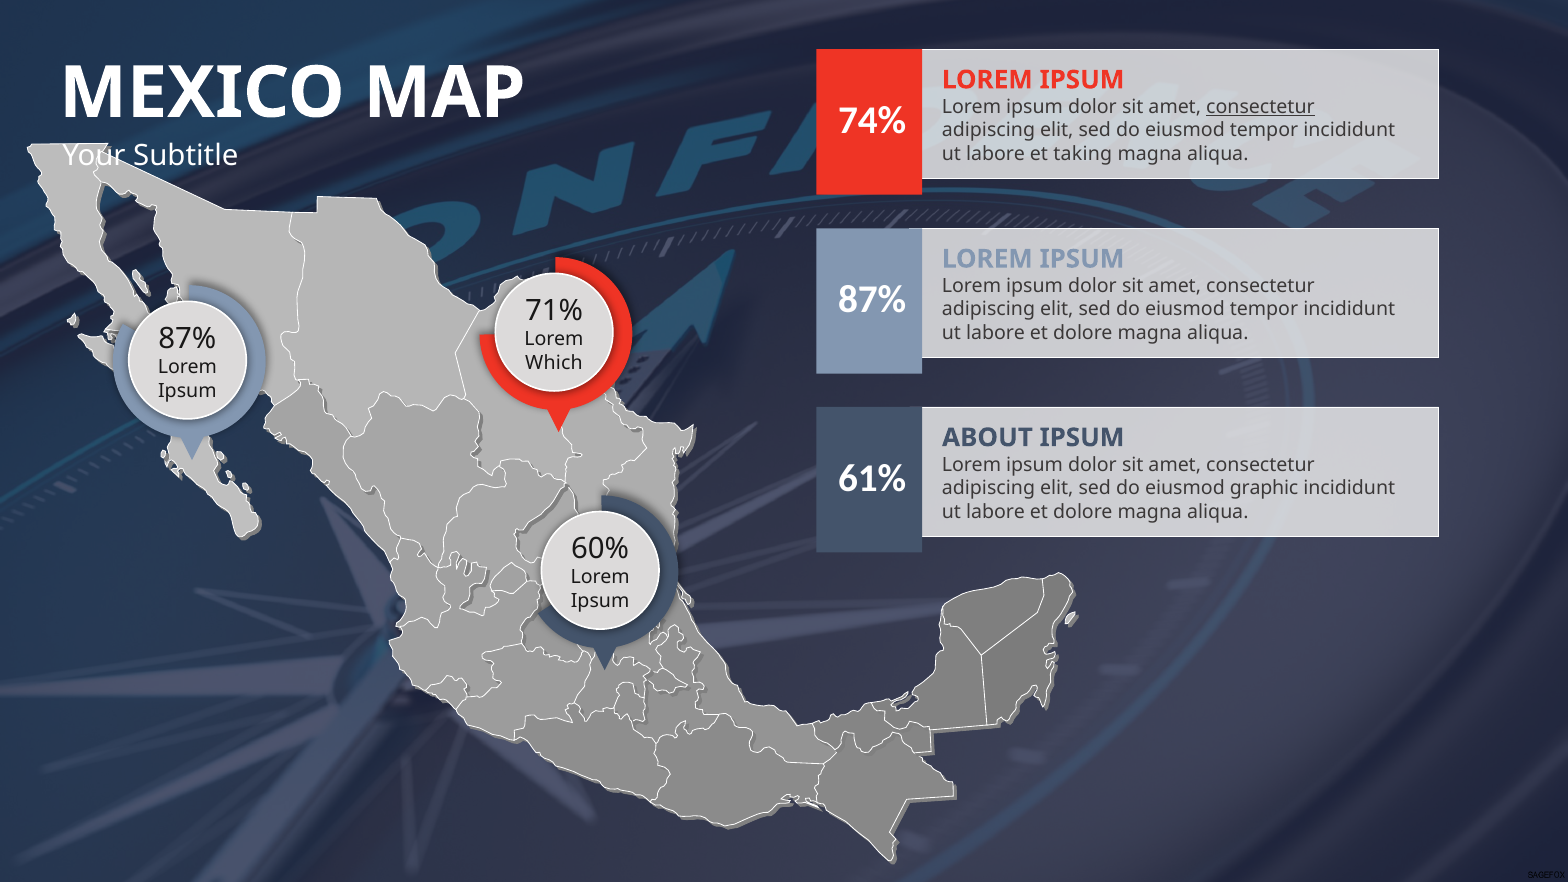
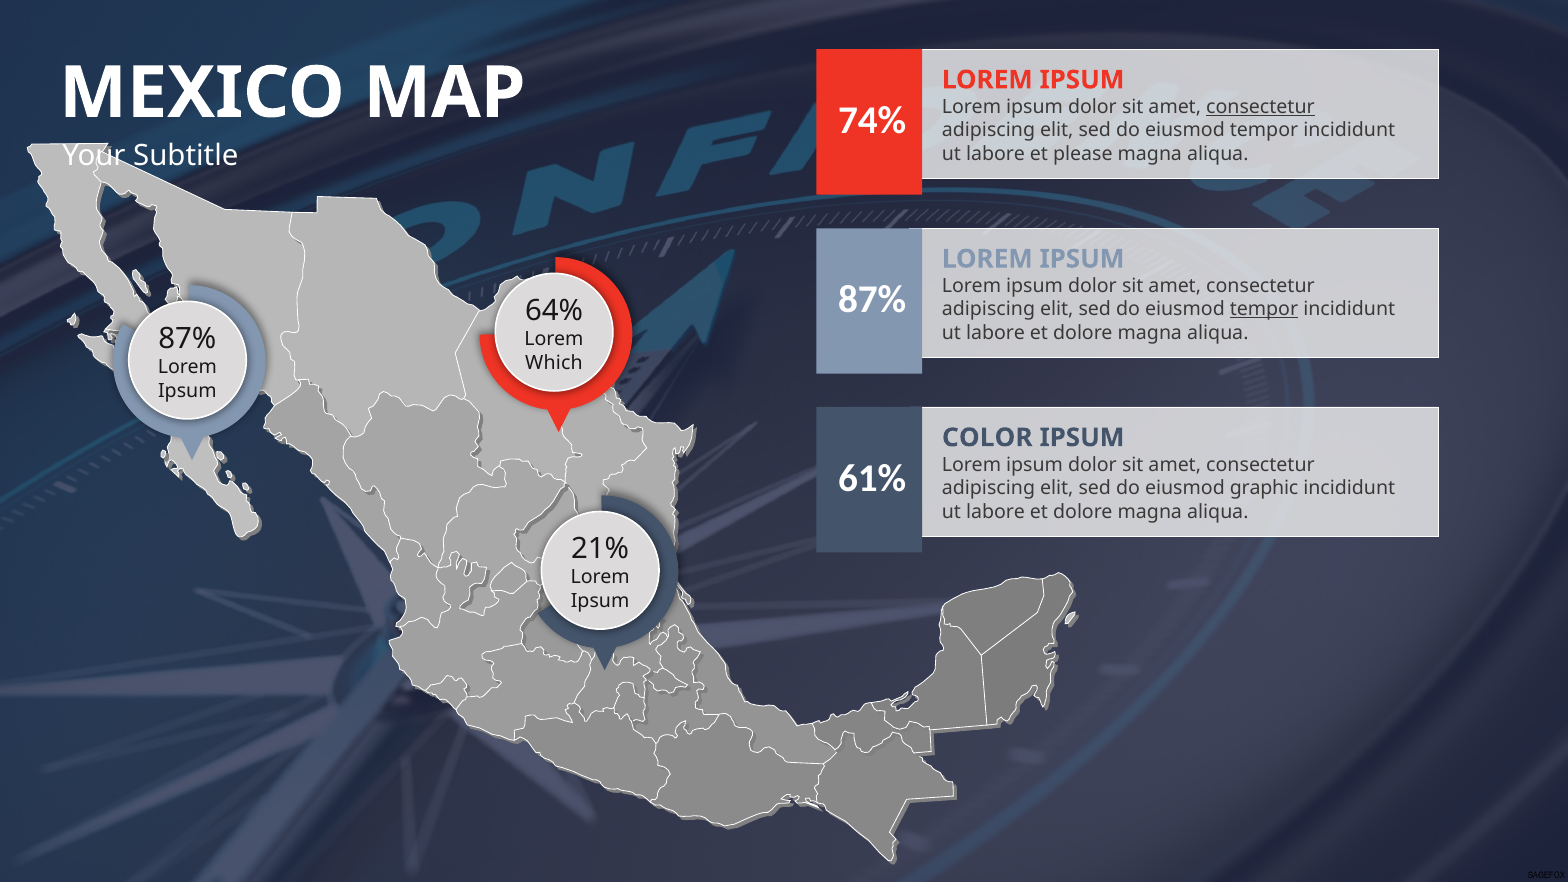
taking: taking -> please
71%: 71% -> 64%
tempor at (1264, 309) underline: none -> present
ABOUT: ABOUT -> COLOR
60%: 60% -> 21%
